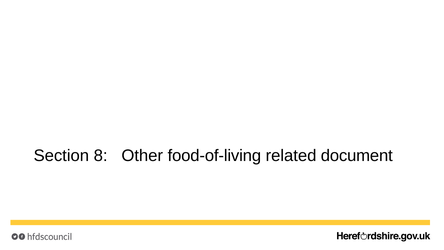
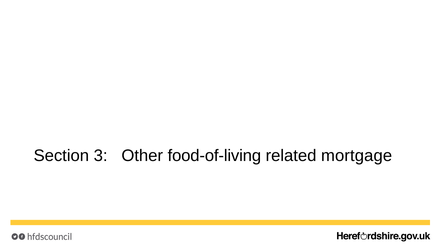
8: 8 -> 3
document: document -> mortgage
